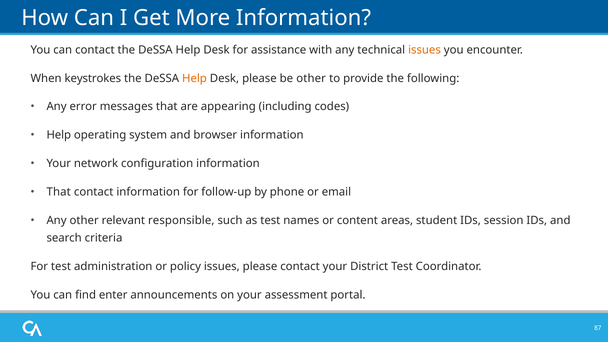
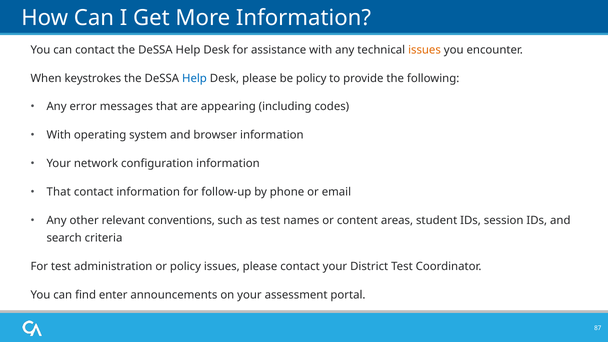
Help at (194, 78) colour: orange -> blue
be other: other -> policy
Help at (59, 135): Help -> With
responsible: responsible -> conventions
